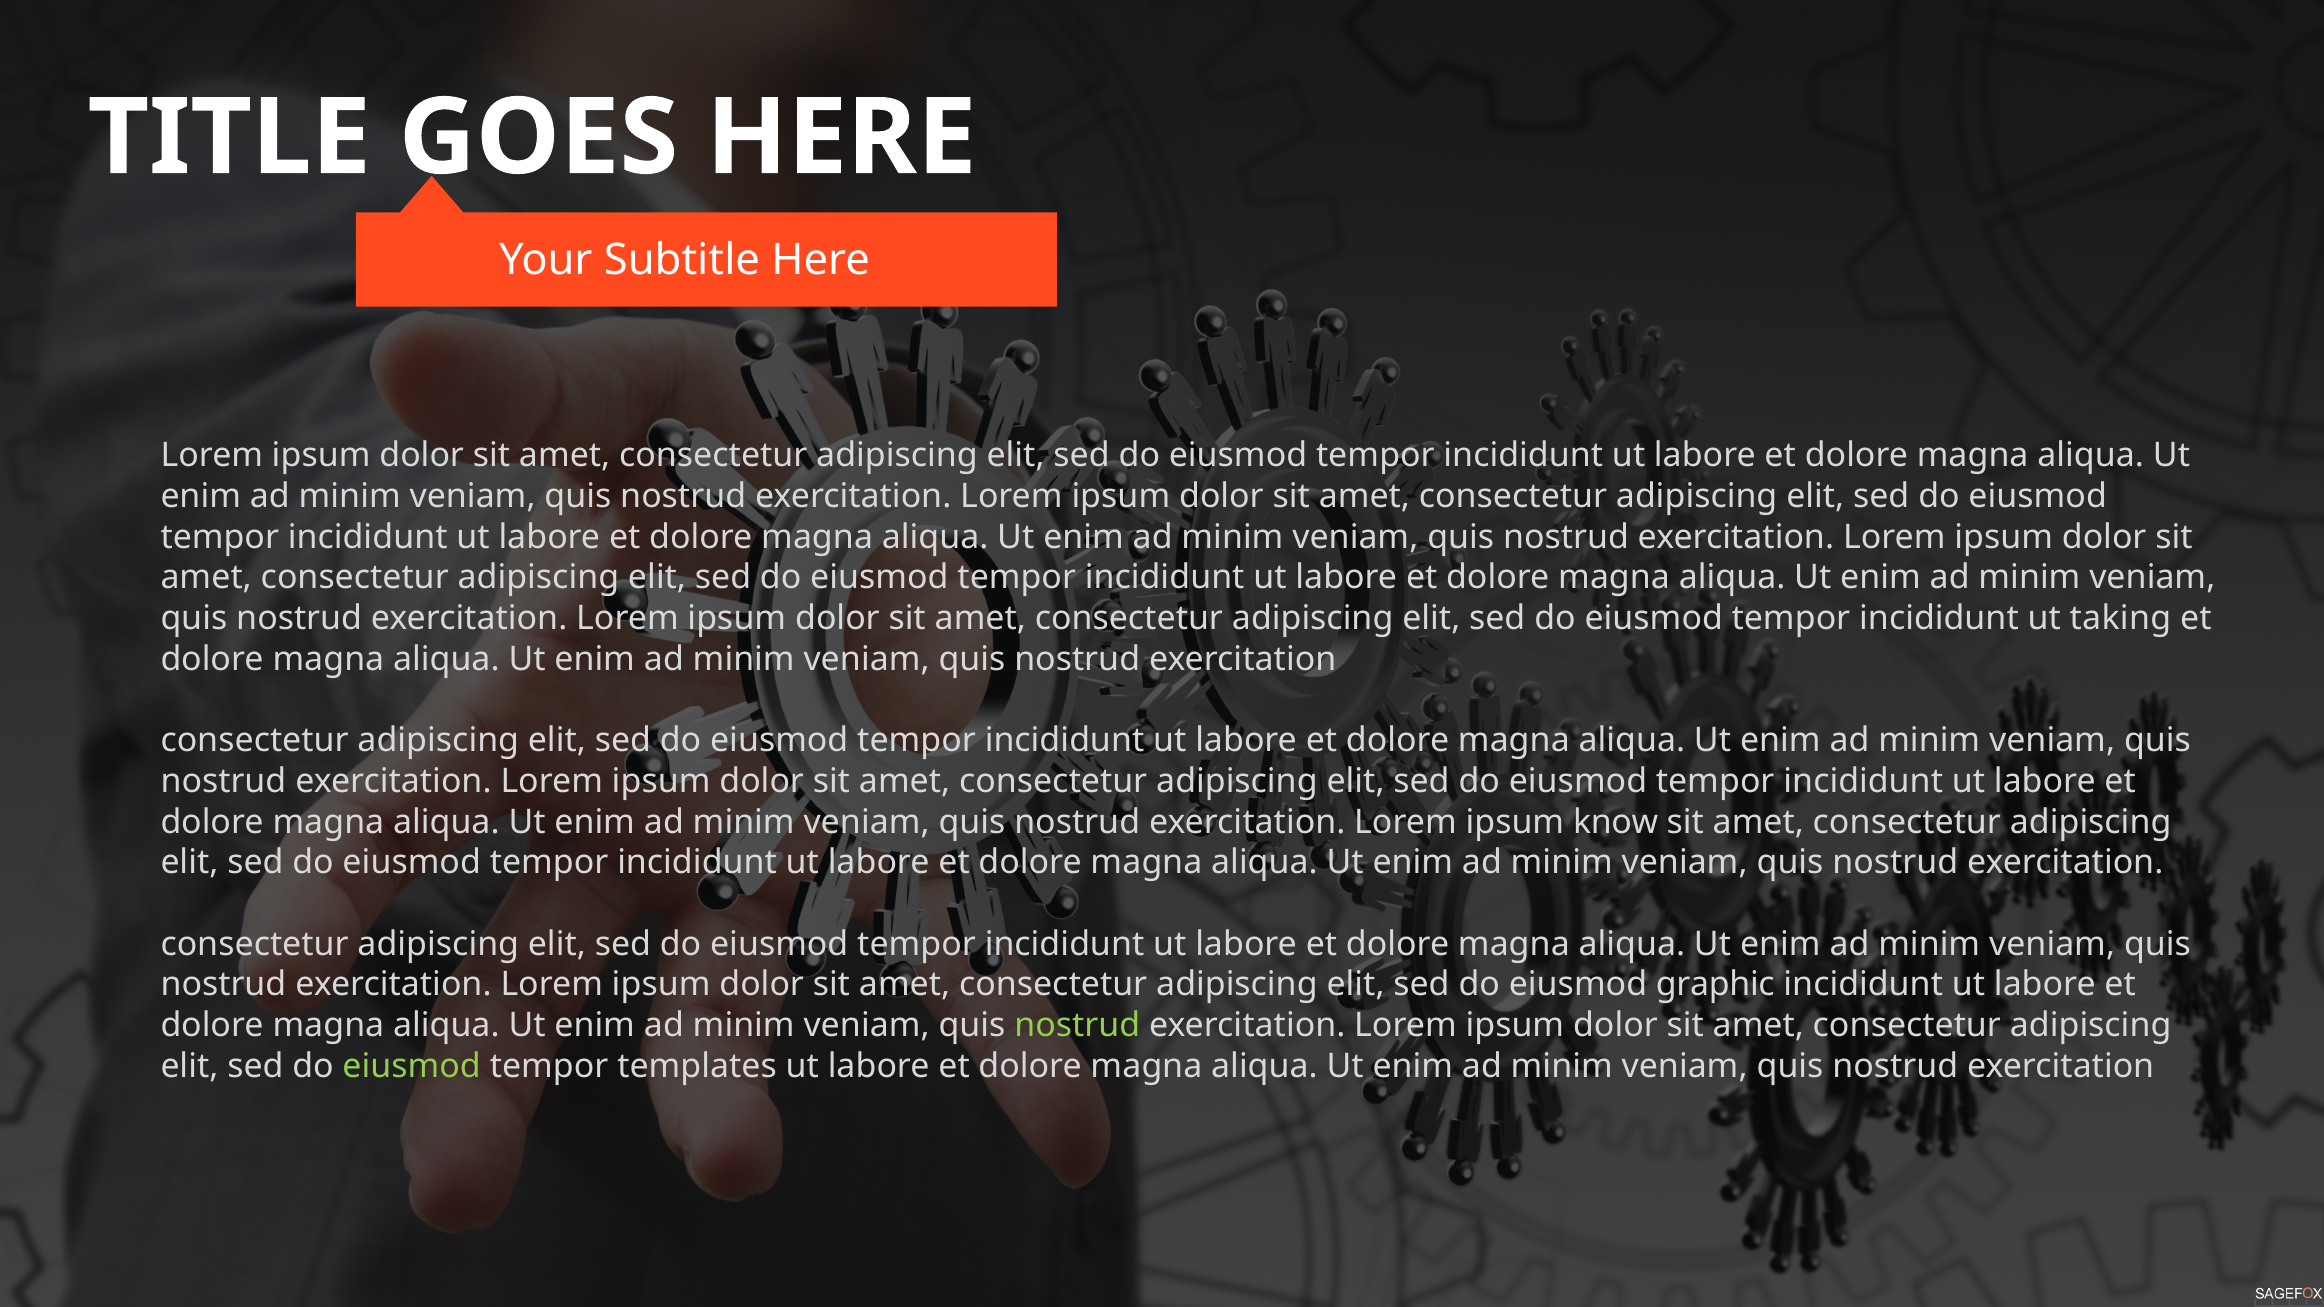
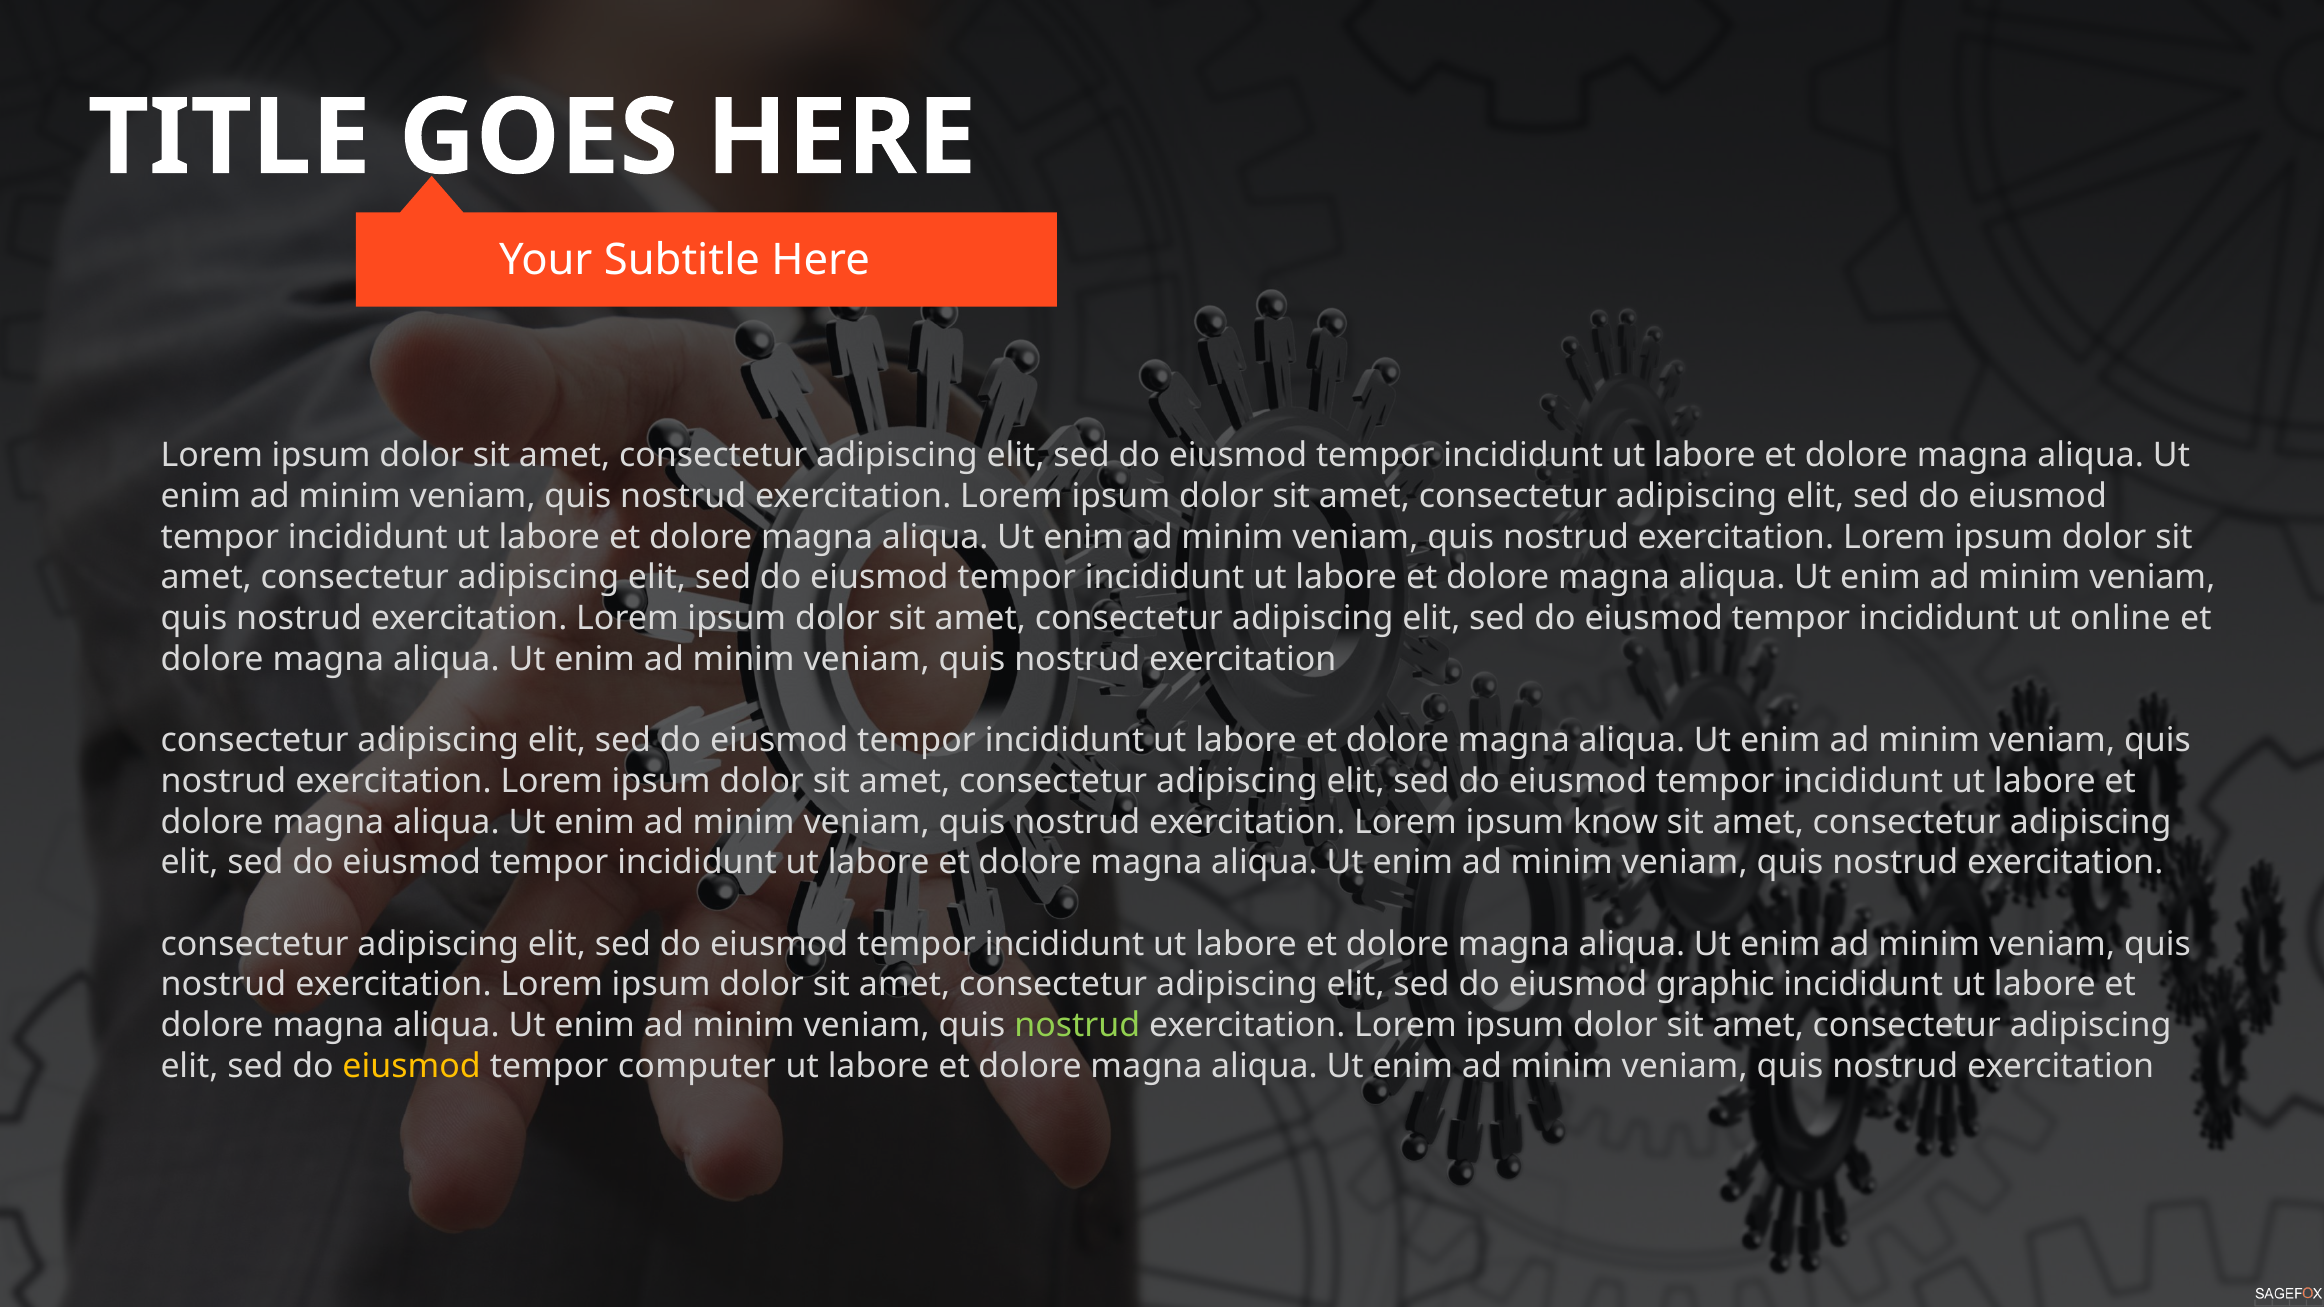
taking: taking -> online
eiusmod at (412, 1066) colour: light green -> yellow
templates: templates -> computer
